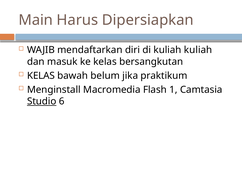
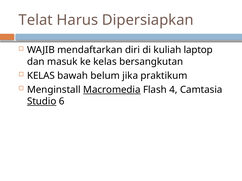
Main: Main -> Telat
kuliah kuliah: kuliah -> laptop
Macromedia underline: none -> present
1: 1 -> 4
